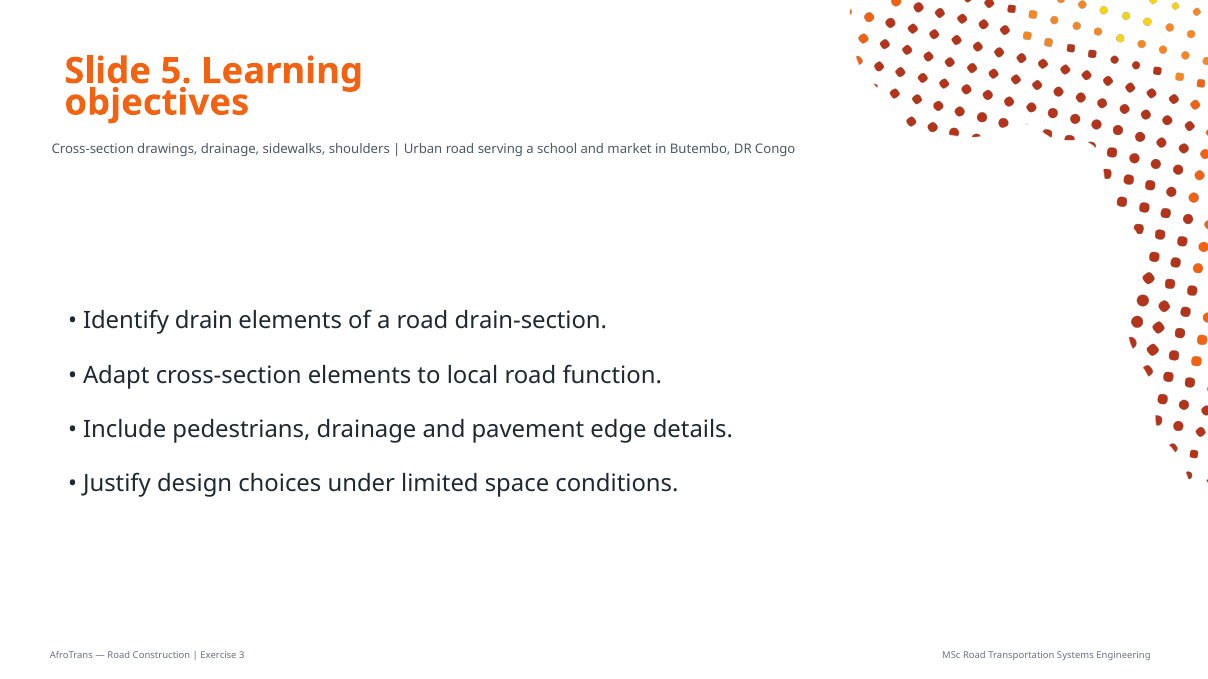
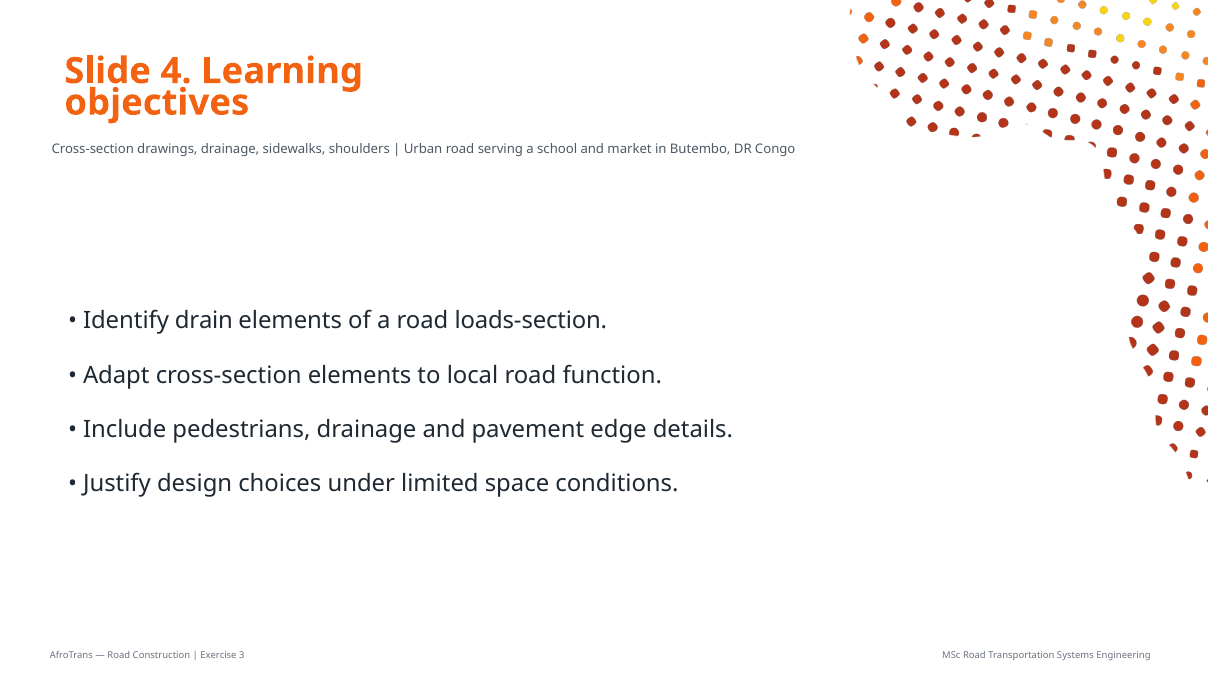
5: 5 -> 4
drain-section: drain-section -> loads-section
